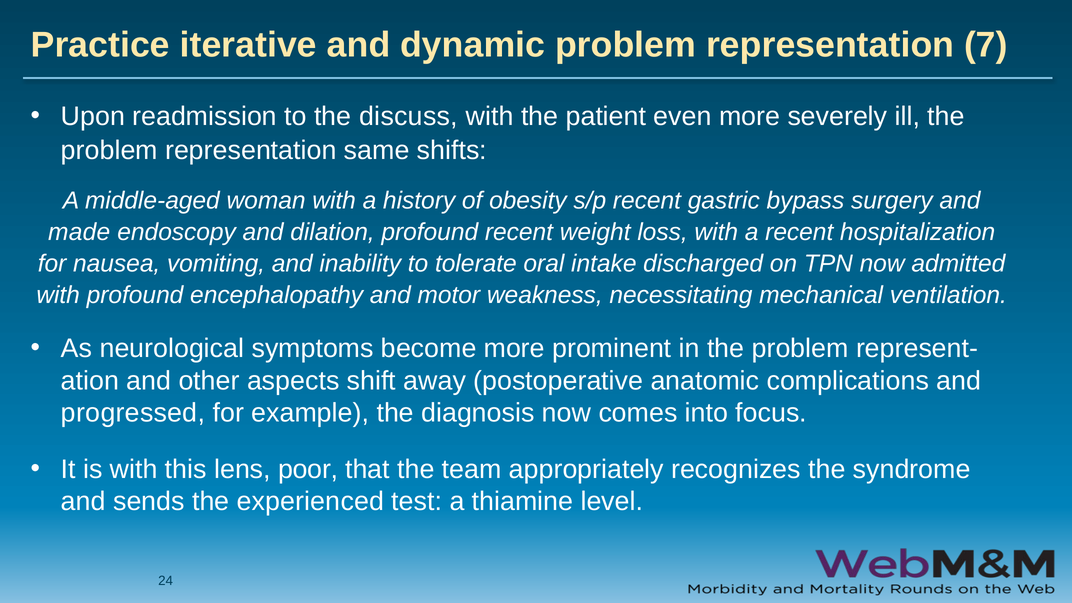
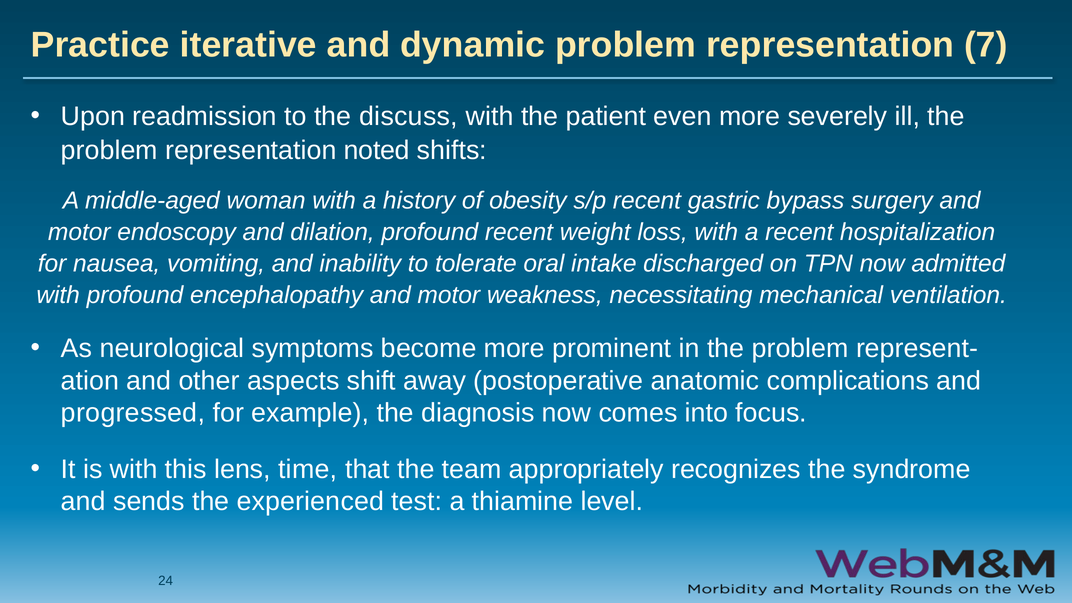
same: same -> noted
made at (79, 232): made -> motor
poor: poor -> time
